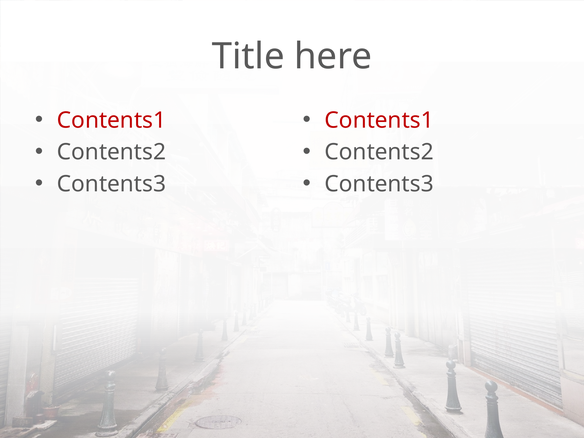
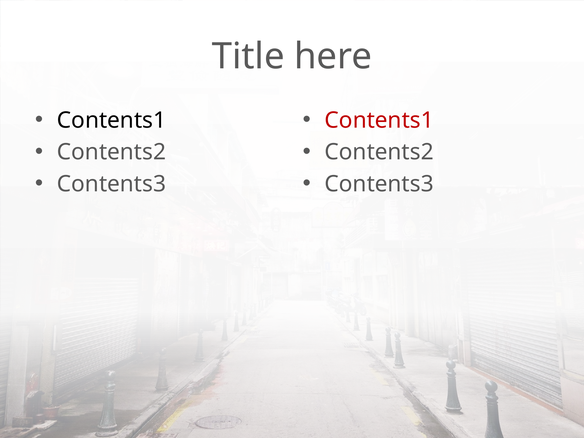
Contents1 at (111, 120) colour: red -> black
